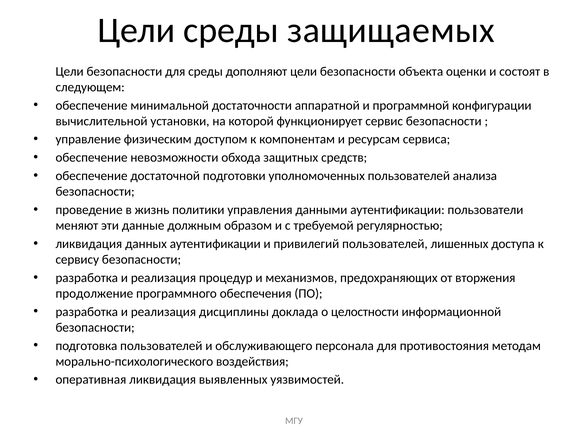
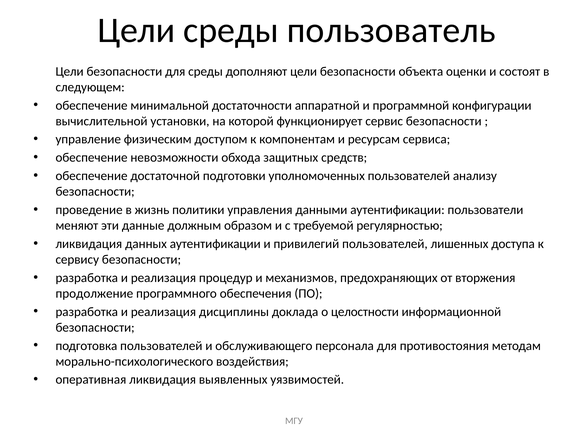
защищаемых: защищаемых -> пользователь
анализа: анализа -> анализу
